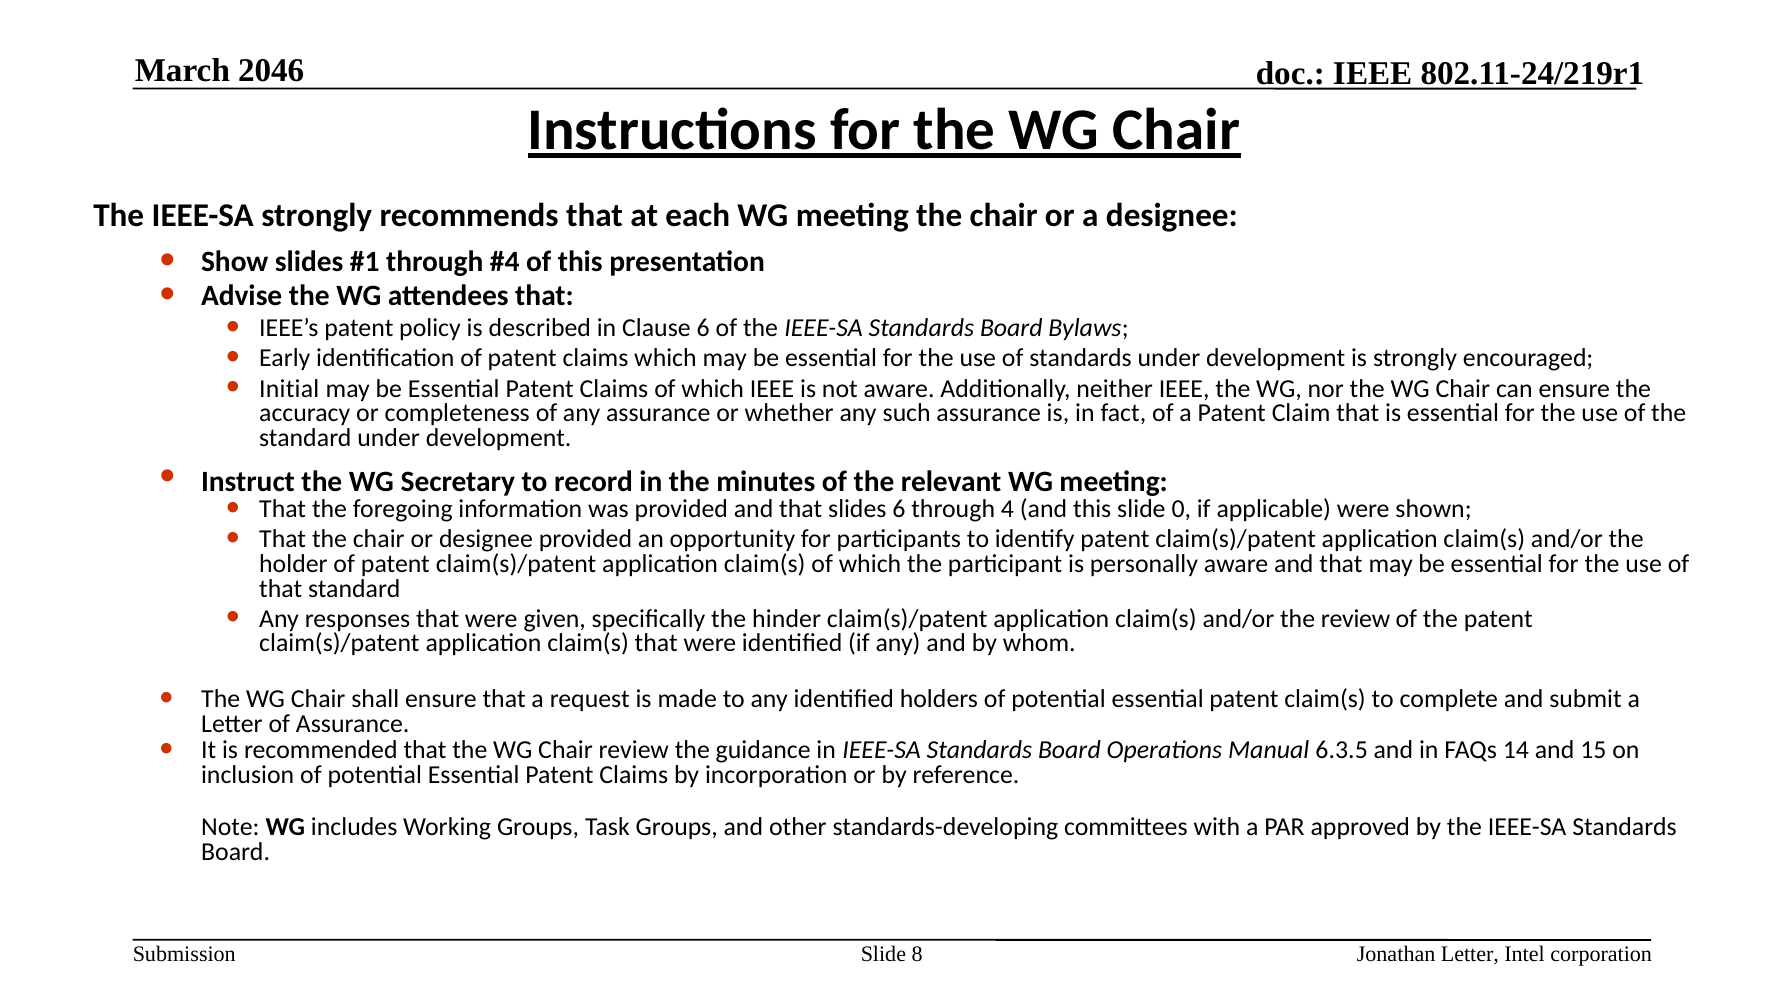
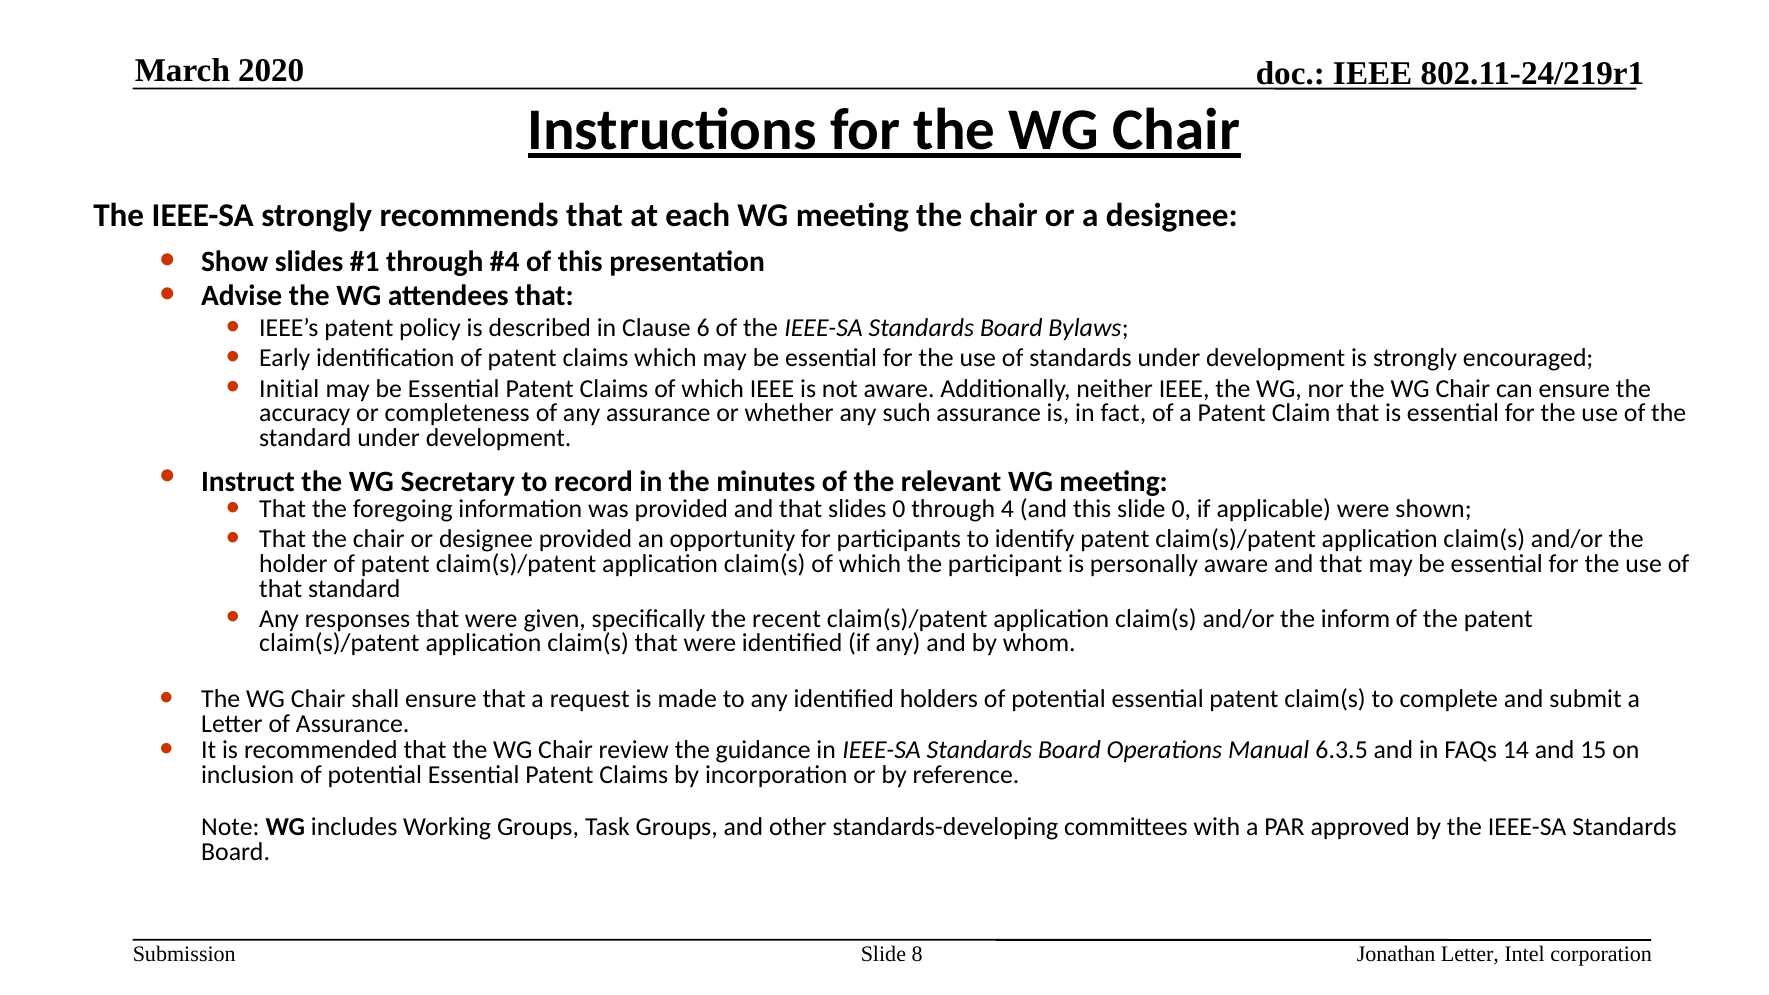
2046: 2046 -> 2020
slides 6: 6 -> 0
hinder: hinder -> recent
the review: review -> inform
